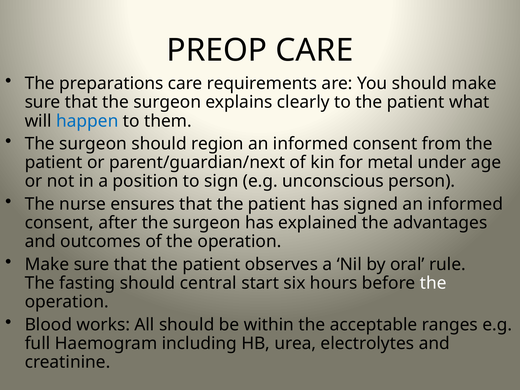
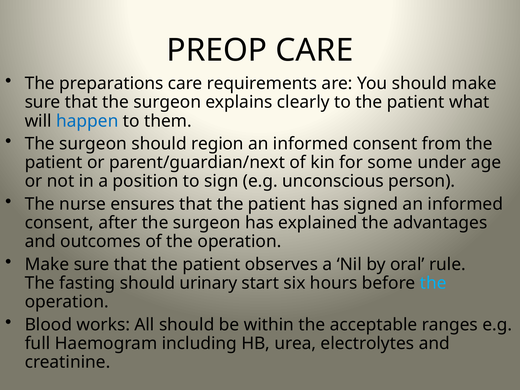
metal: metal -> some
central: central -> urinary
the at (433, 283) colour: white -> light blue
